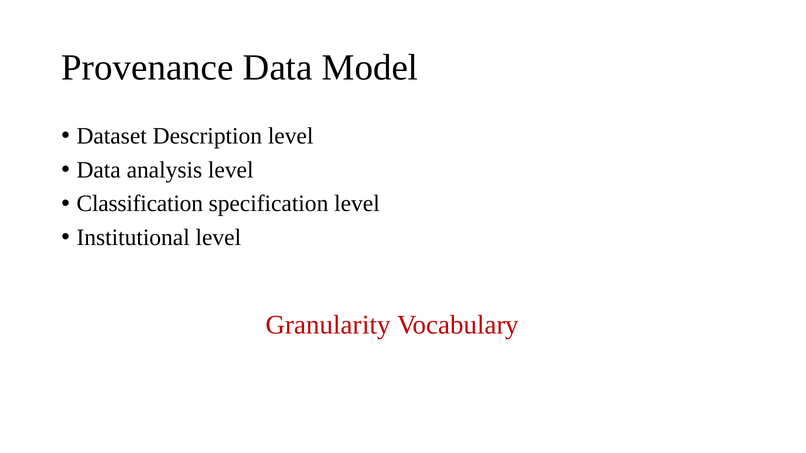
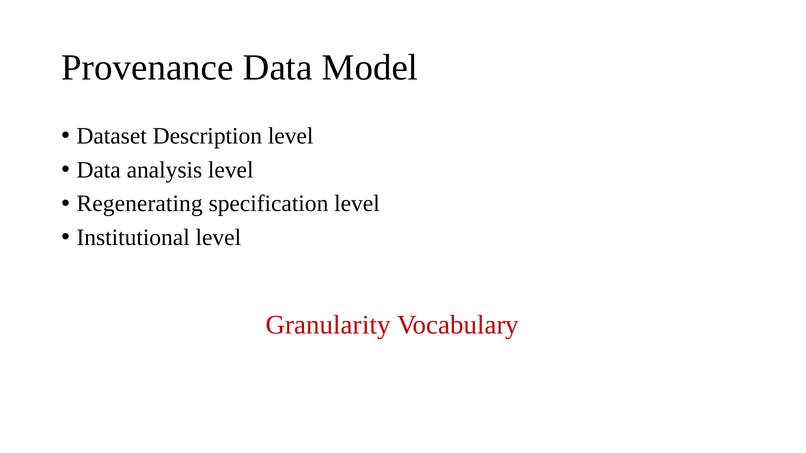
Classification: Classification -> Regenerating
